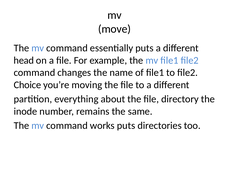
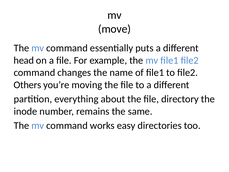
Choice: Choice -> Others
works puts: puts -> easy
